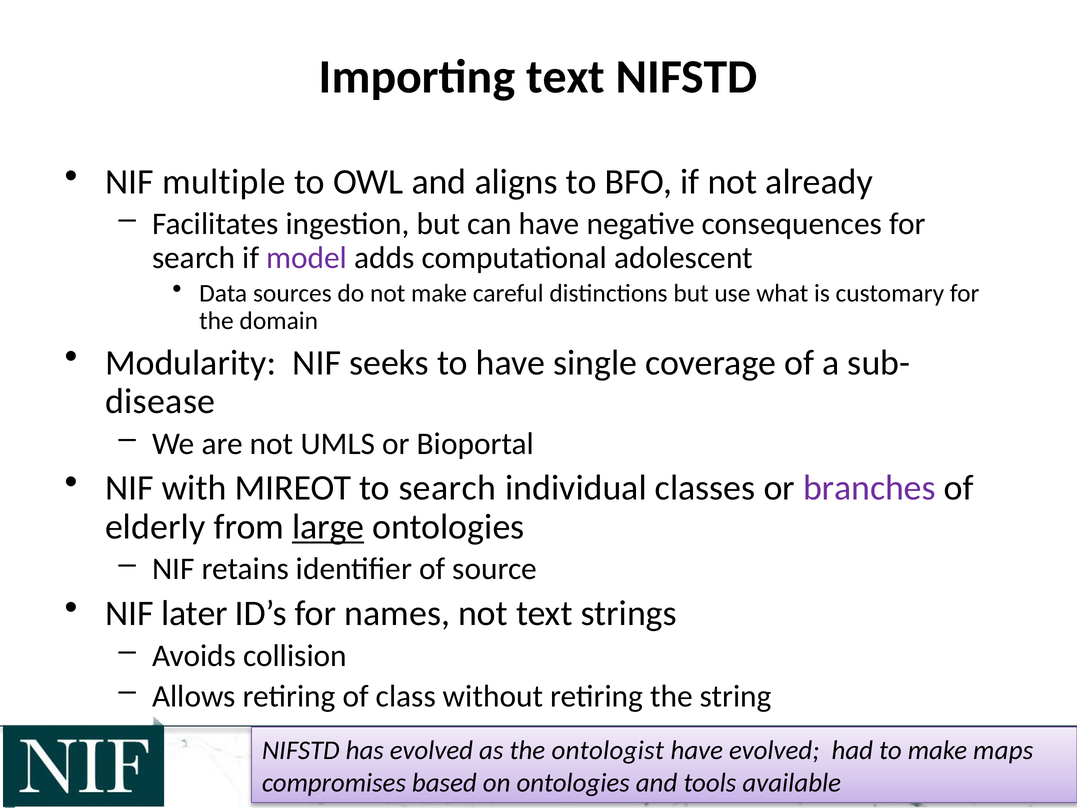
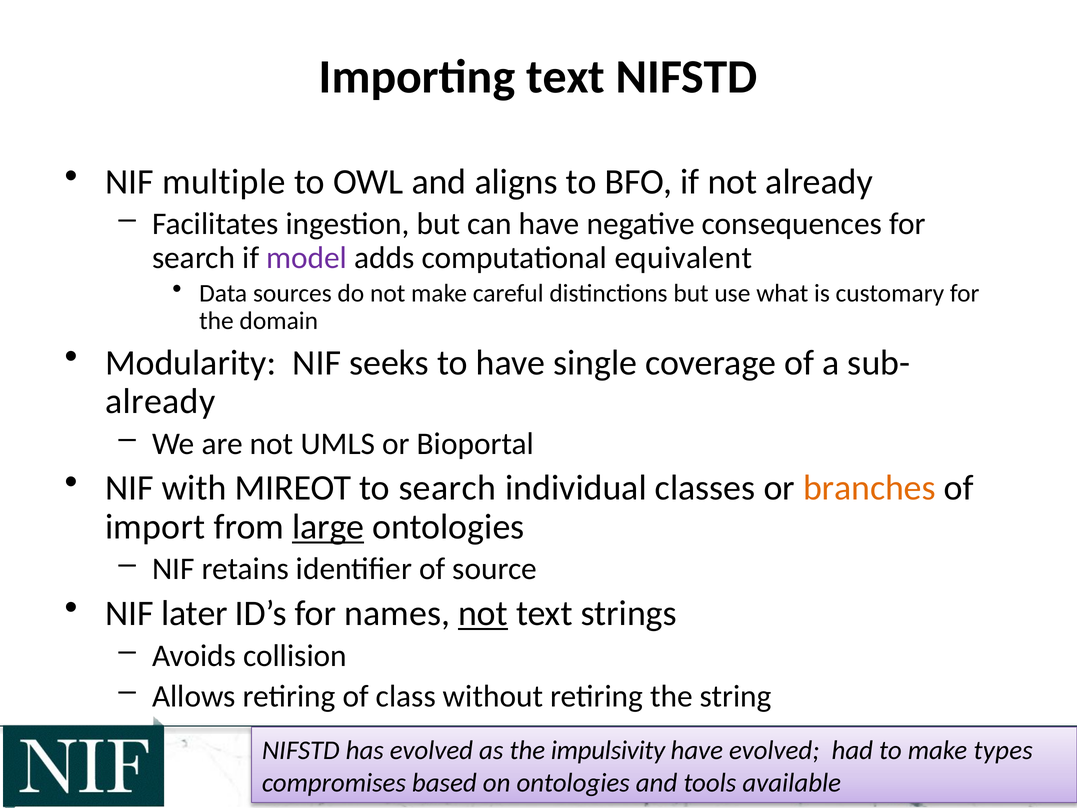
adolescent: adolescent -> equivalent
disease at (160, 401): disease -> already
branches colour: purple -> orange
elderly: elderly -> import
not at (483, 613) underline: none -> present
ontologist: ontologist -> impulsivity
maps: maps -> types
